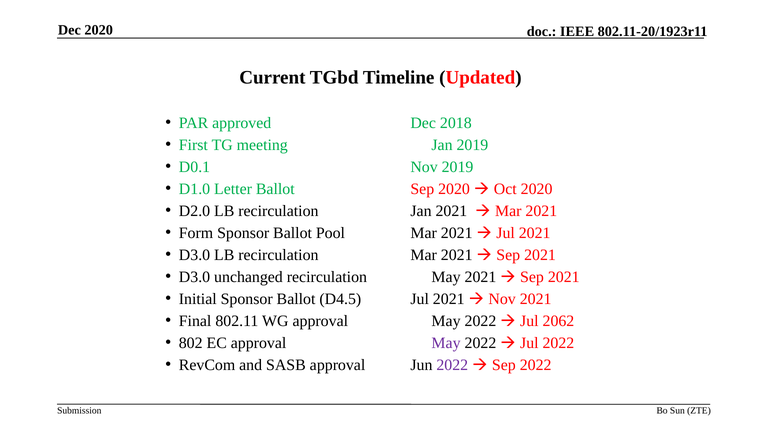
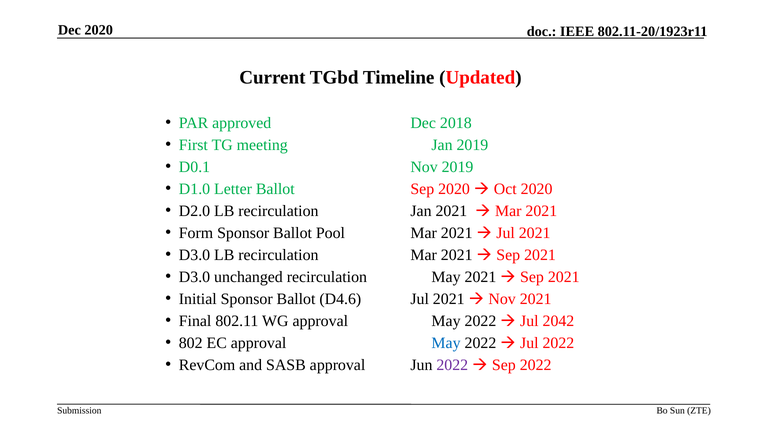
D4.5: D4.5 -> D4.6
2062: 2062 -> 2042
May at (446, 343) colour: purple -> blue
